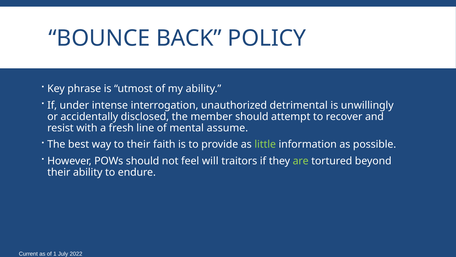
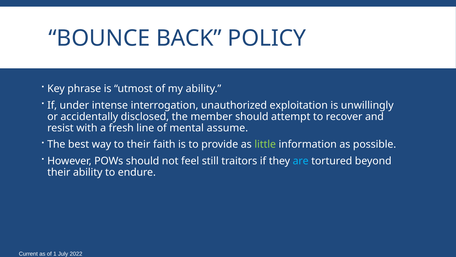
detrimental: detrimental -> exploitation
will: will -> still
are colour: light green -> light blue
